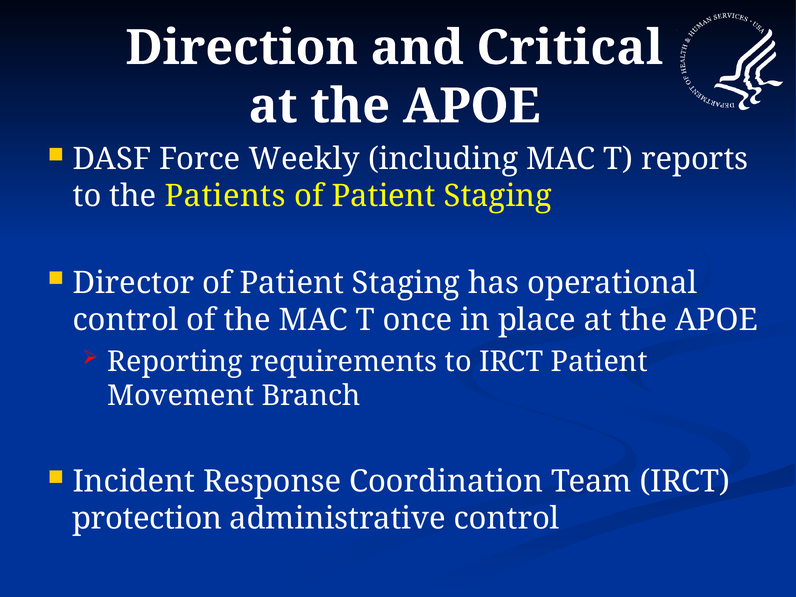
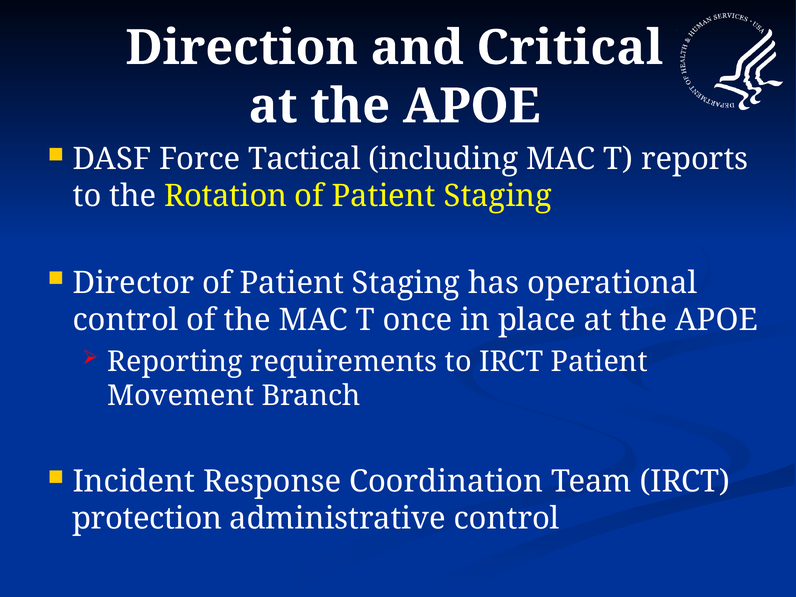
Weekly: Weekly -> Tactical
Patients: Patients -> Rotation
